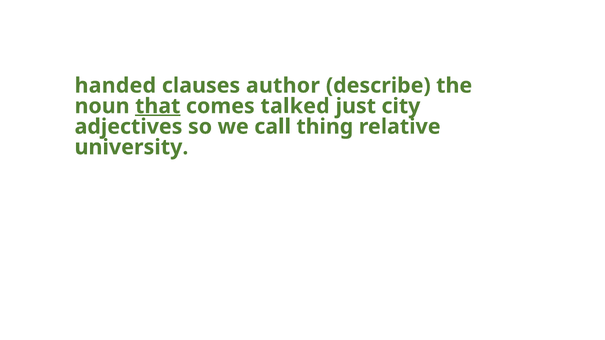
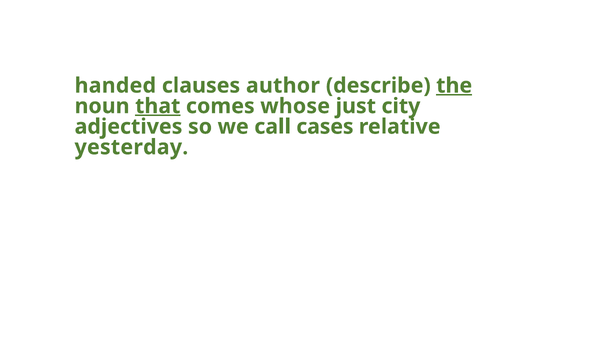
the underline: none -> present
talked: talked -> whose
thing: thing -> cases
university: university -> yesterday
